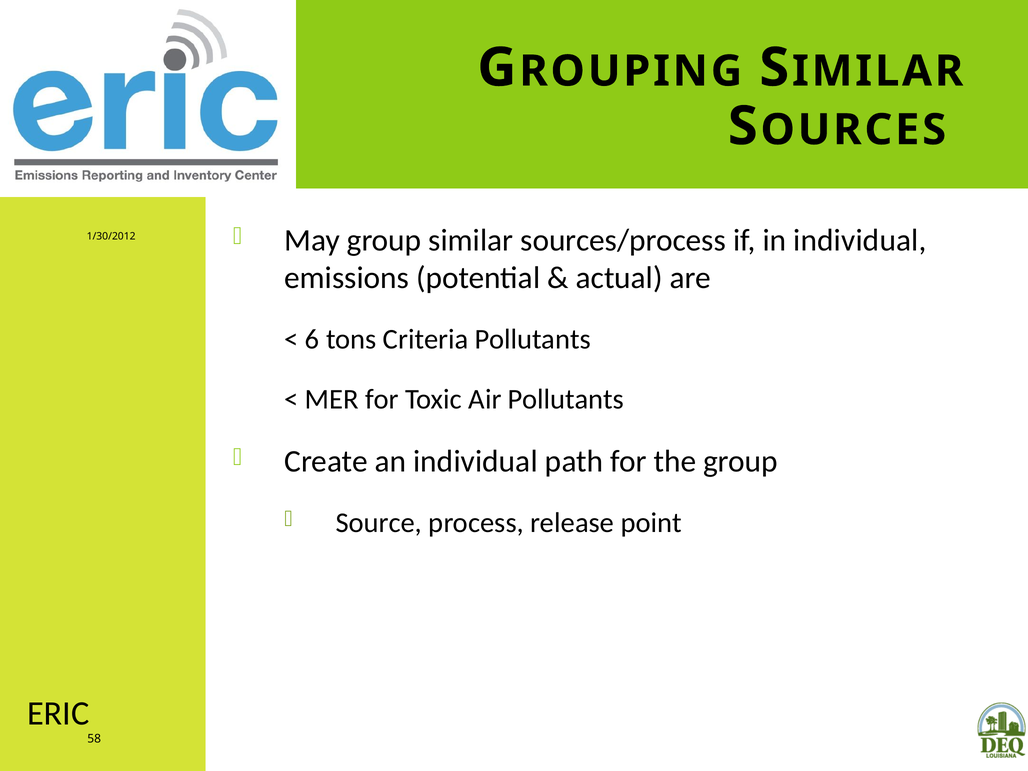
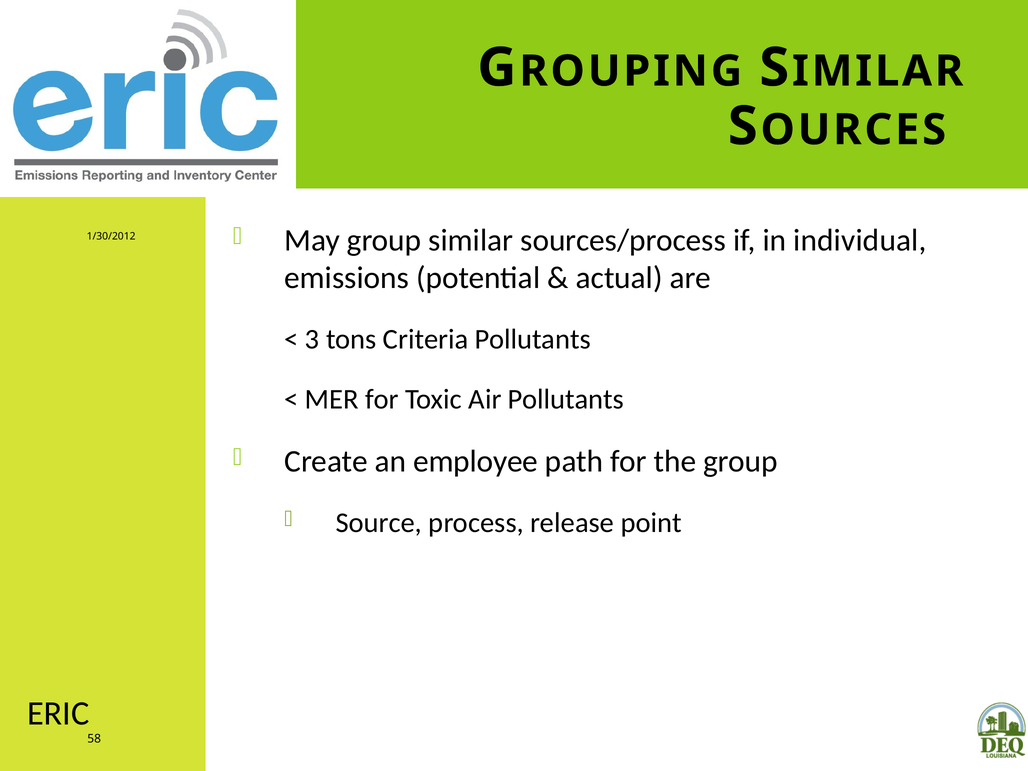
6: 6 -> 3
an individual: individual -> employee
